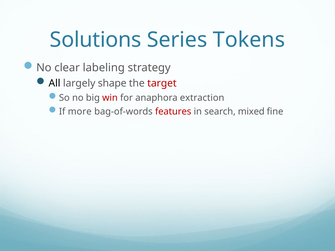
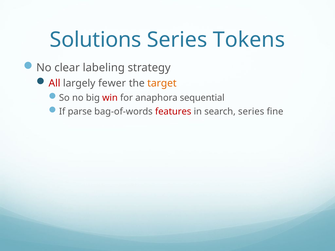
All colour: black -> red
shape: shape -> fewer
target colour: red -> orange
extraction: extraction -> sequential
more: more -> parse
search mixed: mixed -> series
